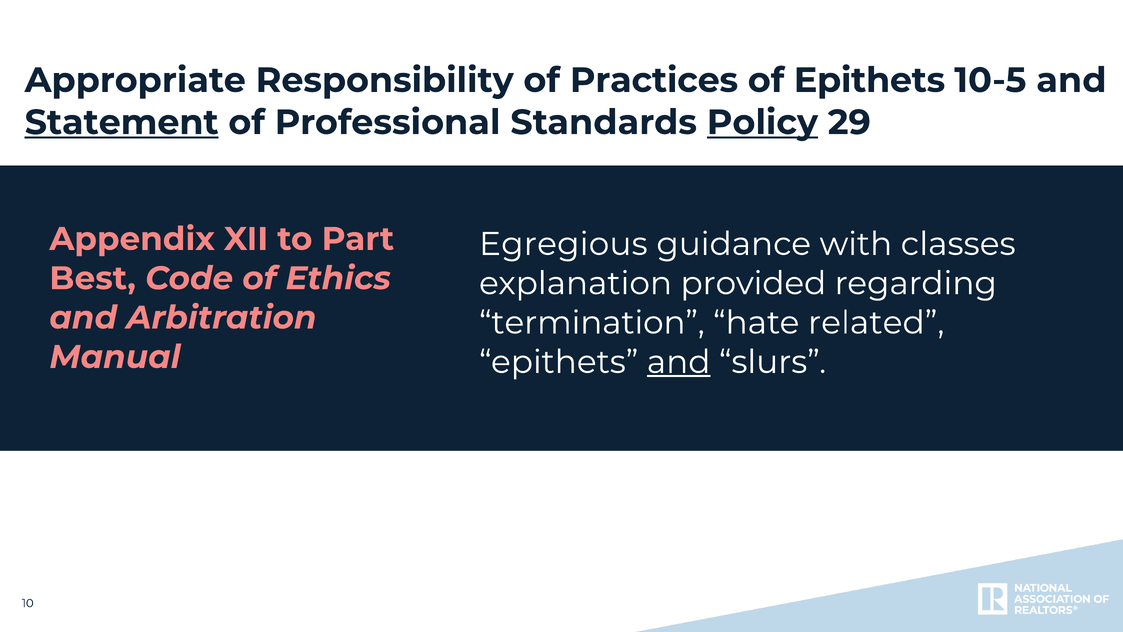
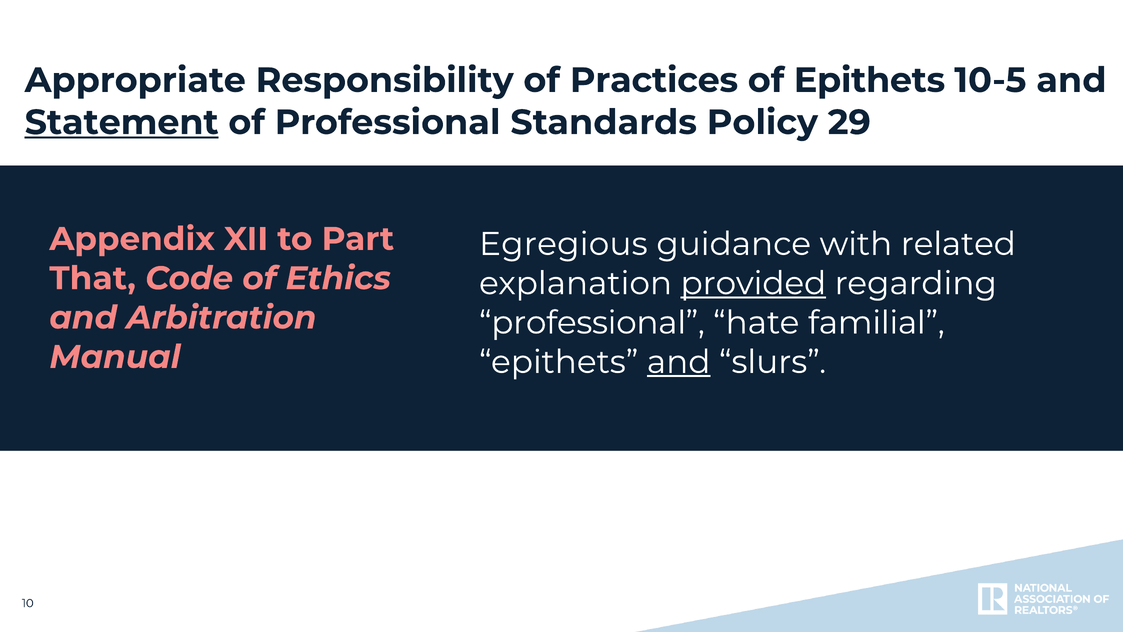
Policy underline: present -> none
classes: classes -> related
Best: Best -> That
provided underline: none -> present
termination at (592, 323): termination -> professional
related: related -> familial
